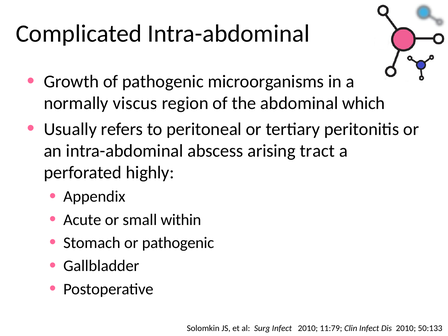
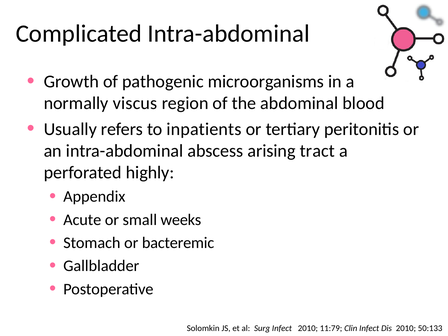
which: which -> blood
peritoneal: peritoneal -> inpatients
within: within -> weeks
or pathogenic: pathogenic -> bacteremic
